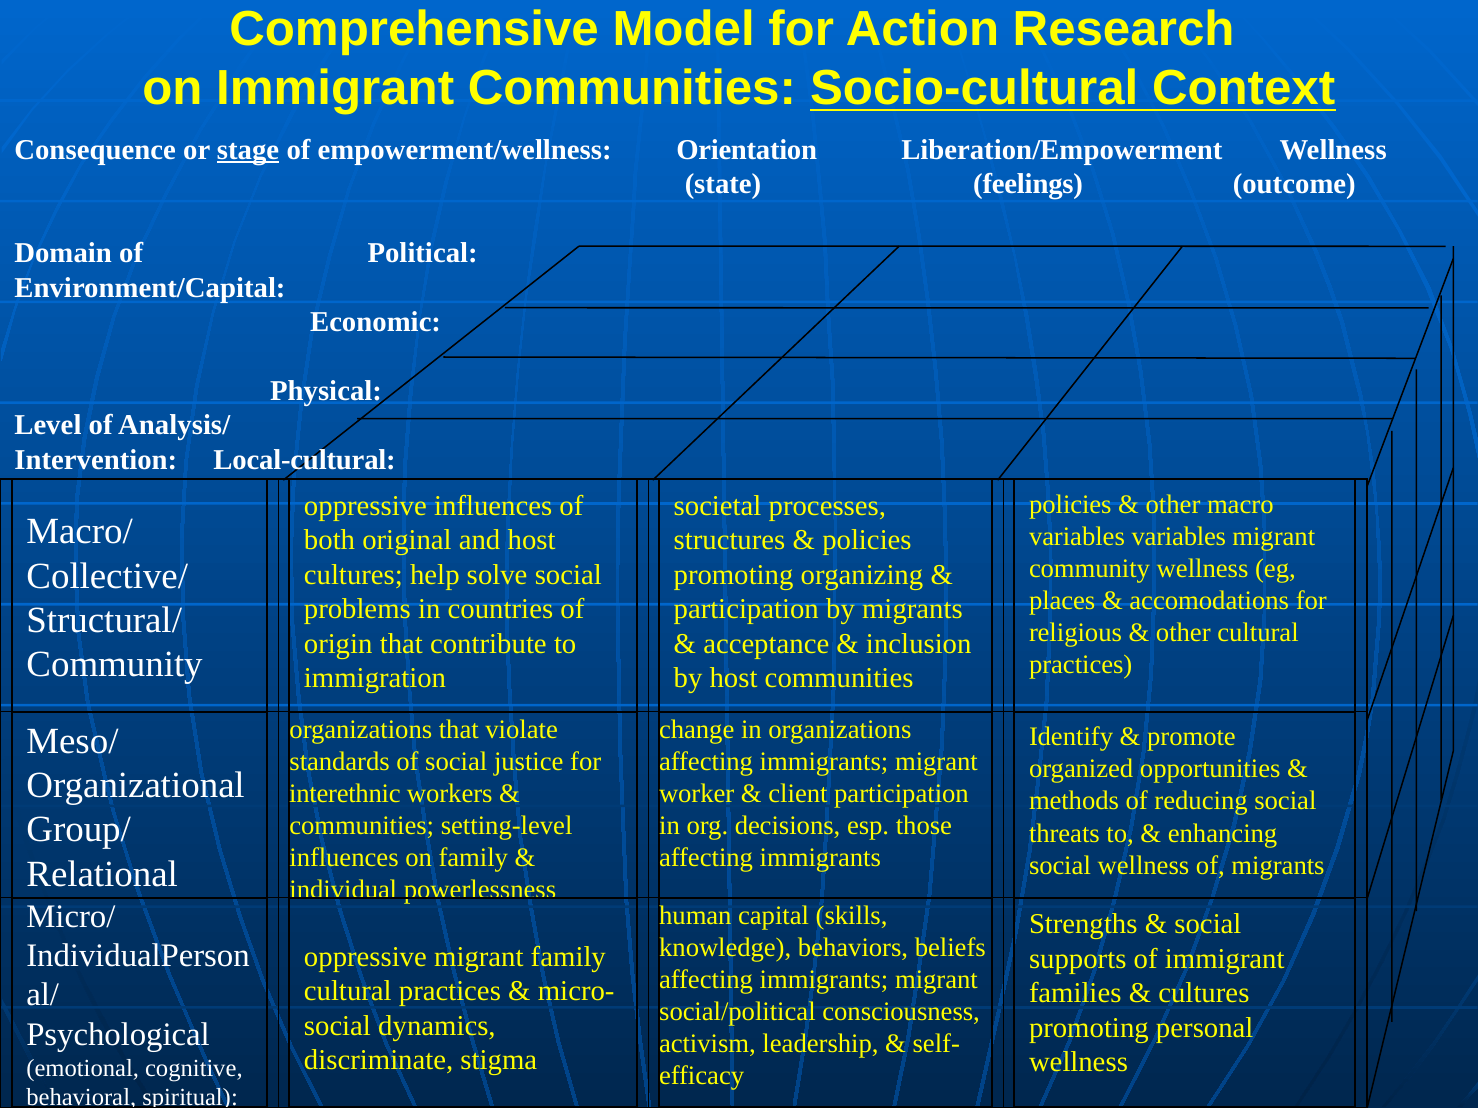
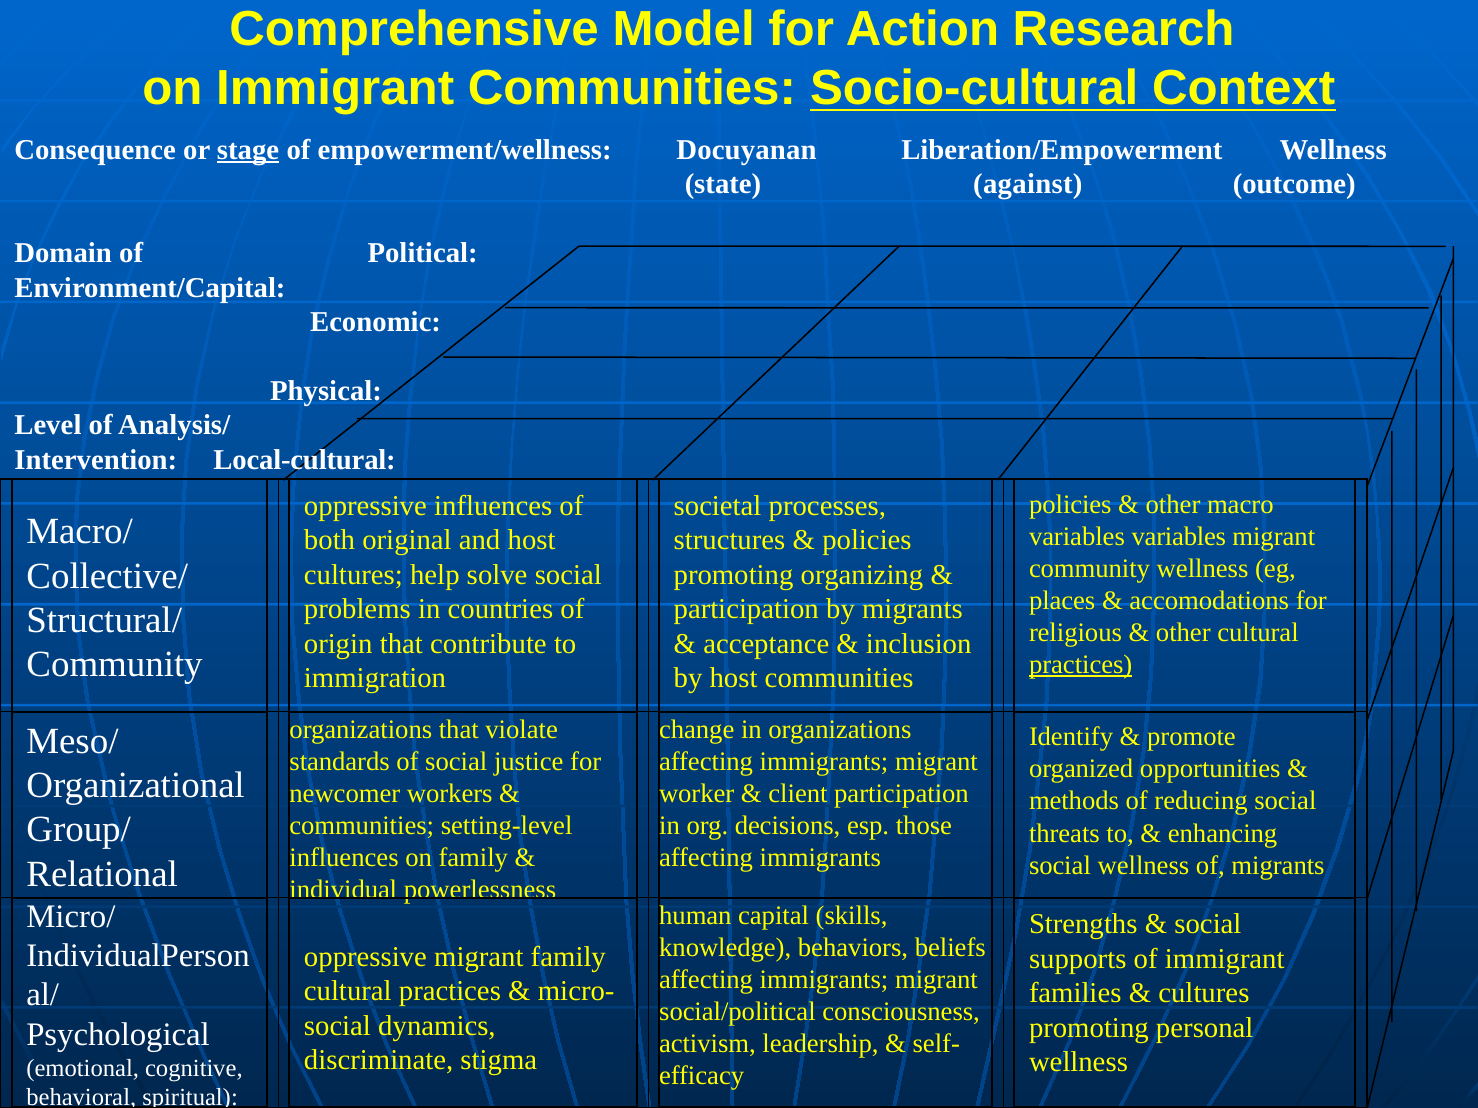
Orientation: Orientation -> Docuyanan
feelings: feelings -> against
practices at (1081, 665) underline: none -> present
interethnic: interethnic -> newcomer
